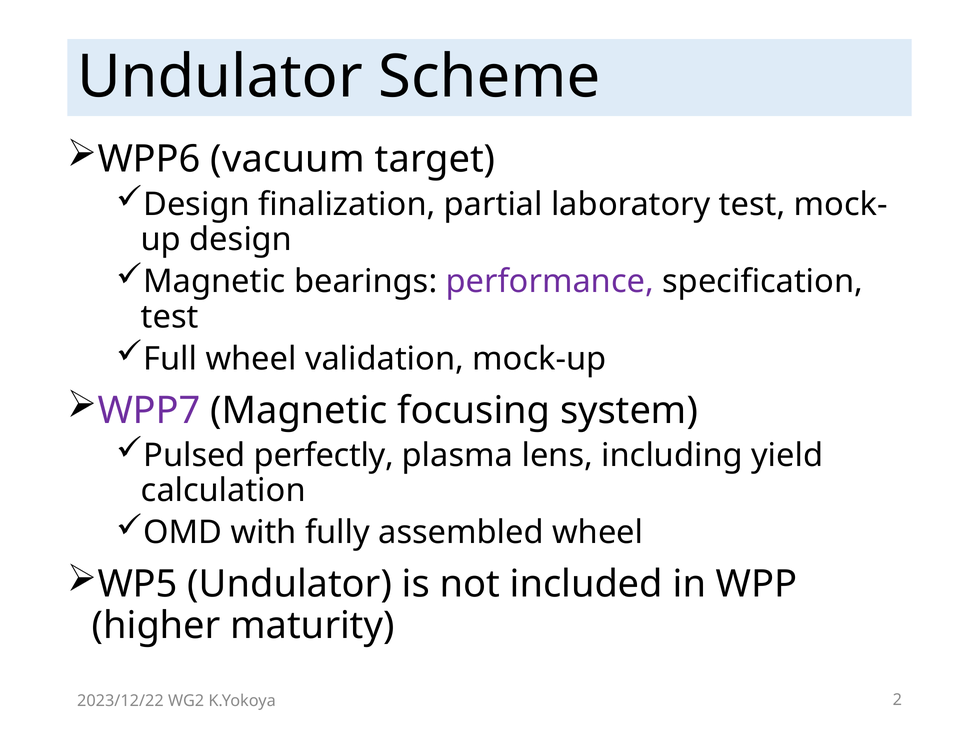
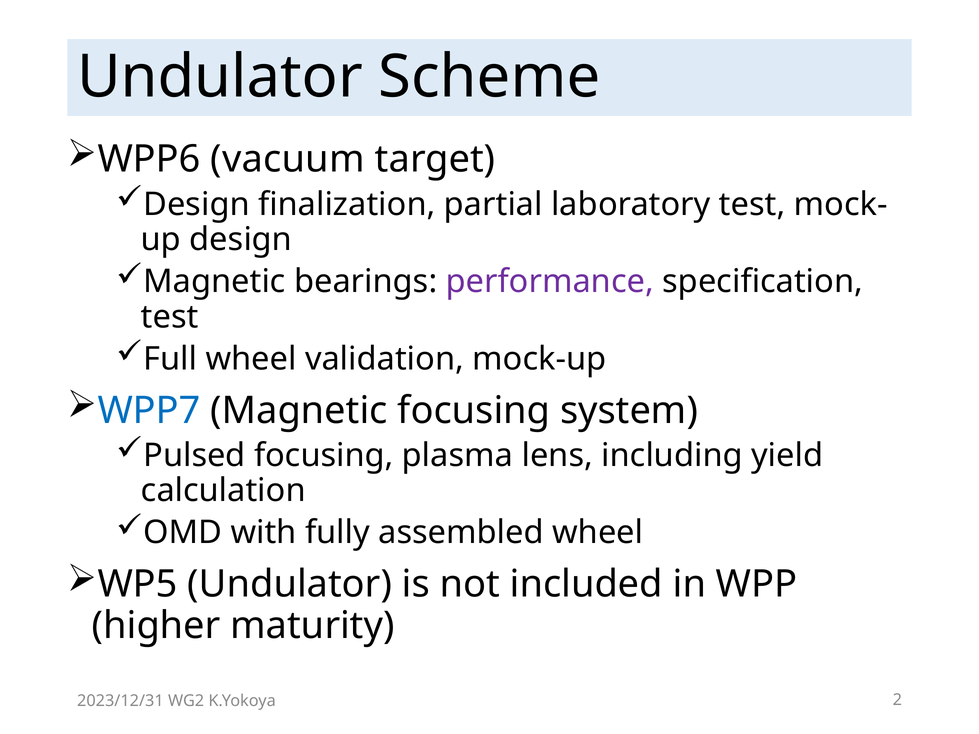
WPP7 colour: purple -> blue
Pulsed perfectly: perfectly -> focusing
2023/12/22: 2023/12/22 -> 2023/12/31
